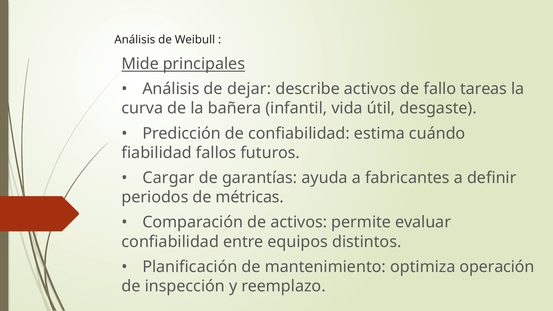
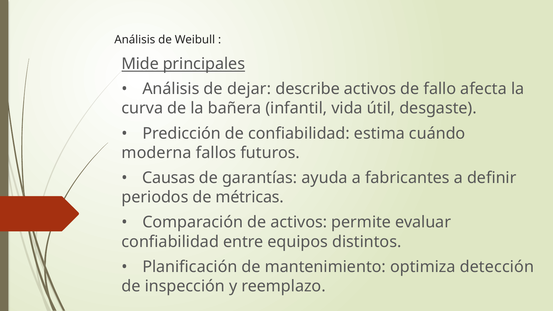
tareas: tareas -> afecta
fiabilidad: fiabilidad -> moderna
Cargar: Cargar -> Causas
operación: operación -> detección
